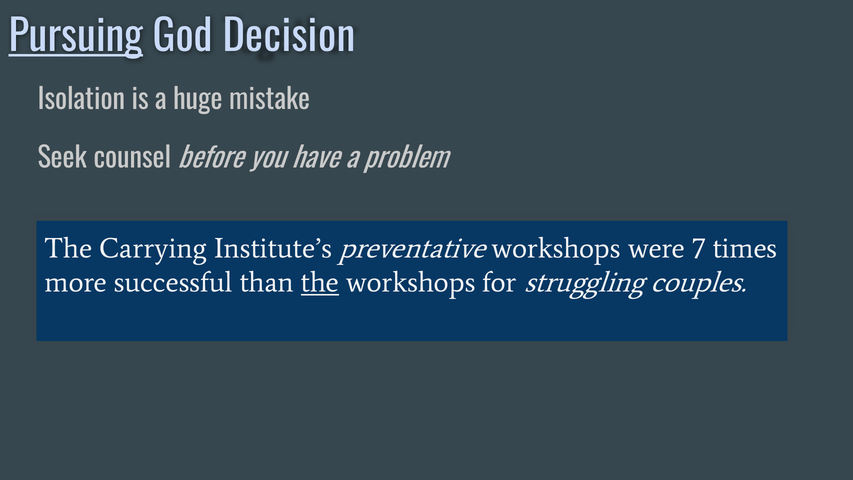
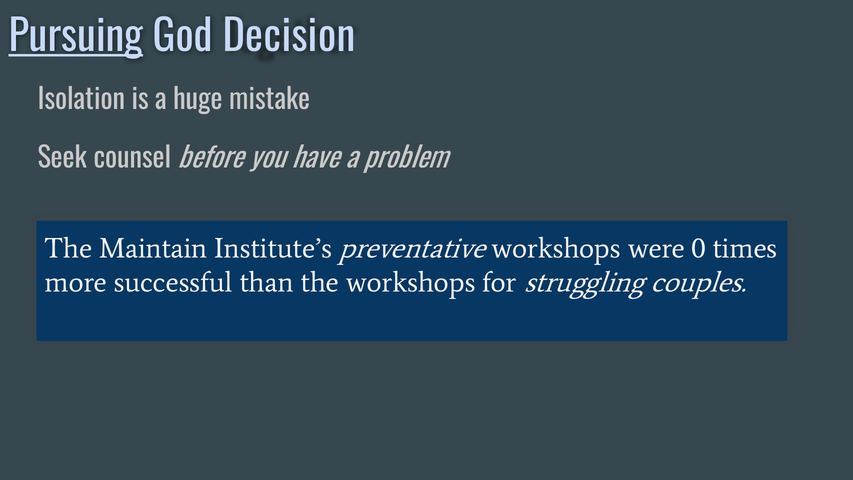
Carrying: Carrying -> Maintain
7: 7 -> 0
the at (320, 282) underline: present -> none
